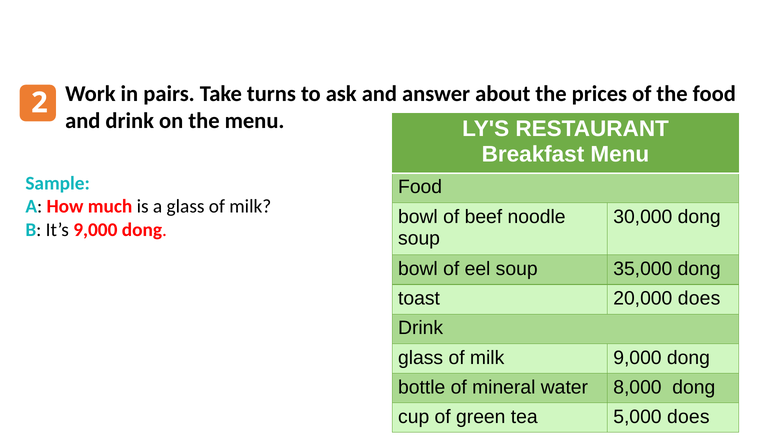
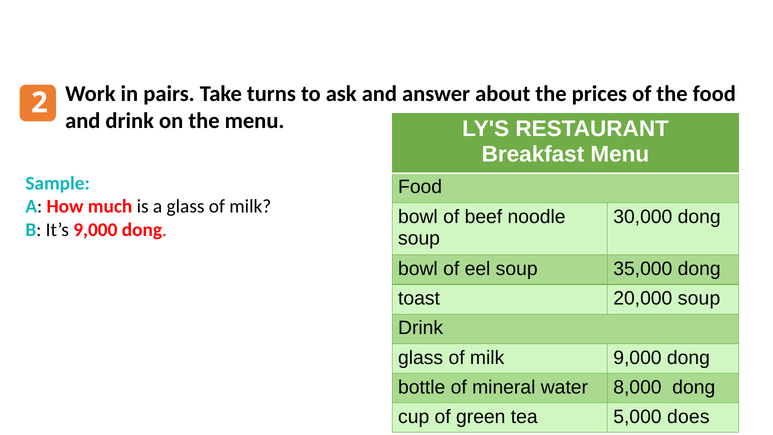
20,000 does: does -> soup
